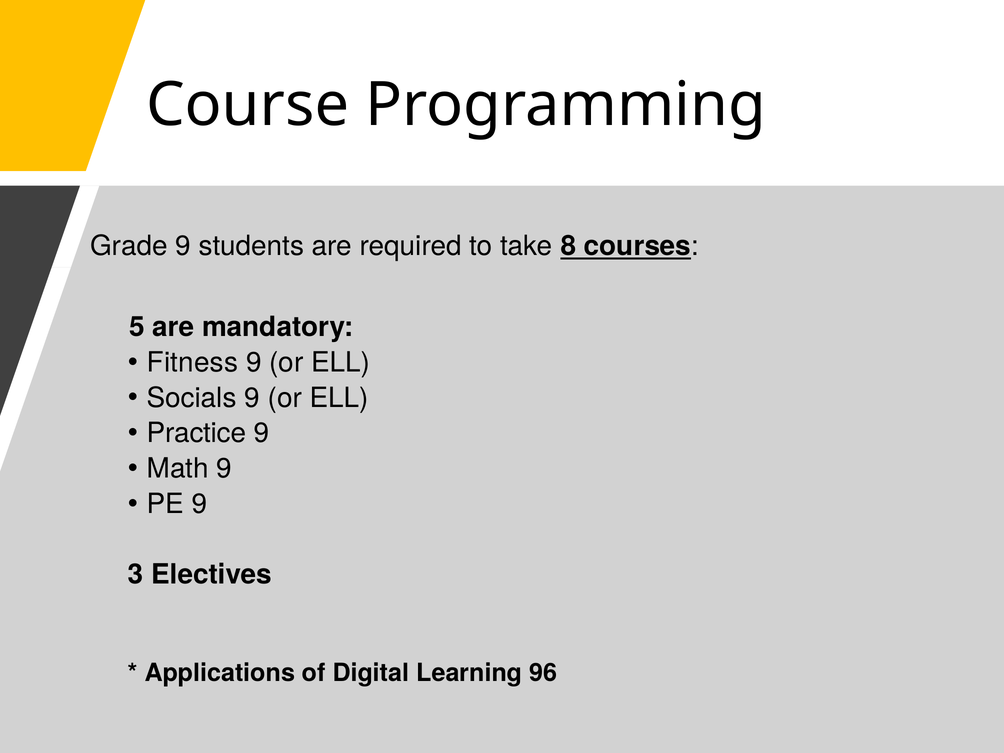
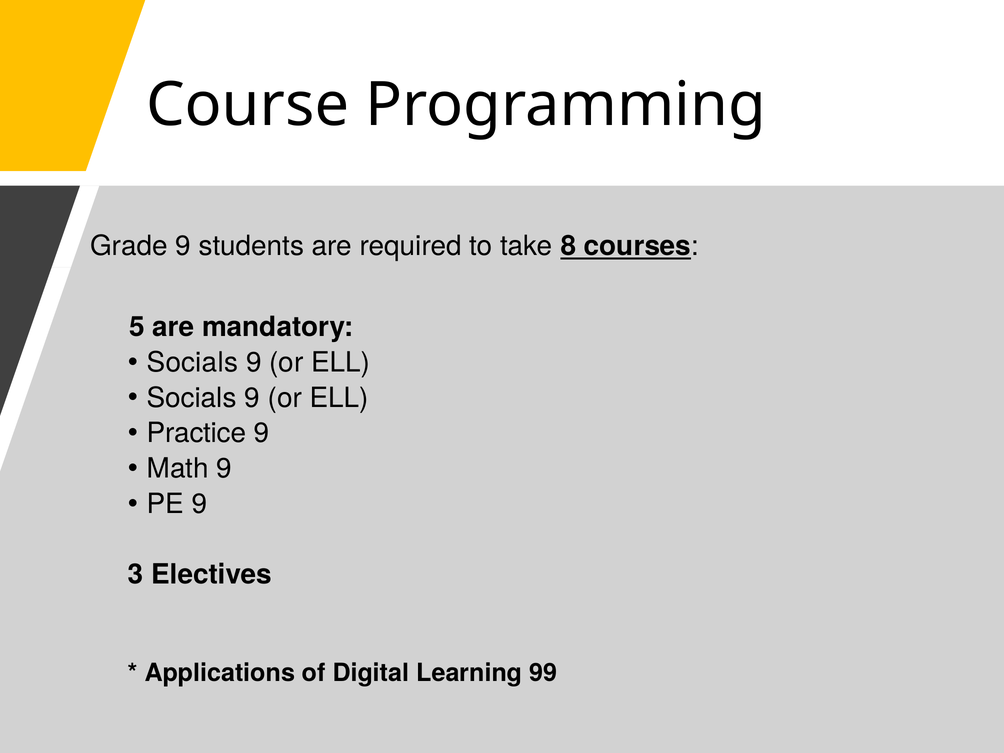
Fitness at (192, 363): Fitness -> Socials
96: 96 -> 99
